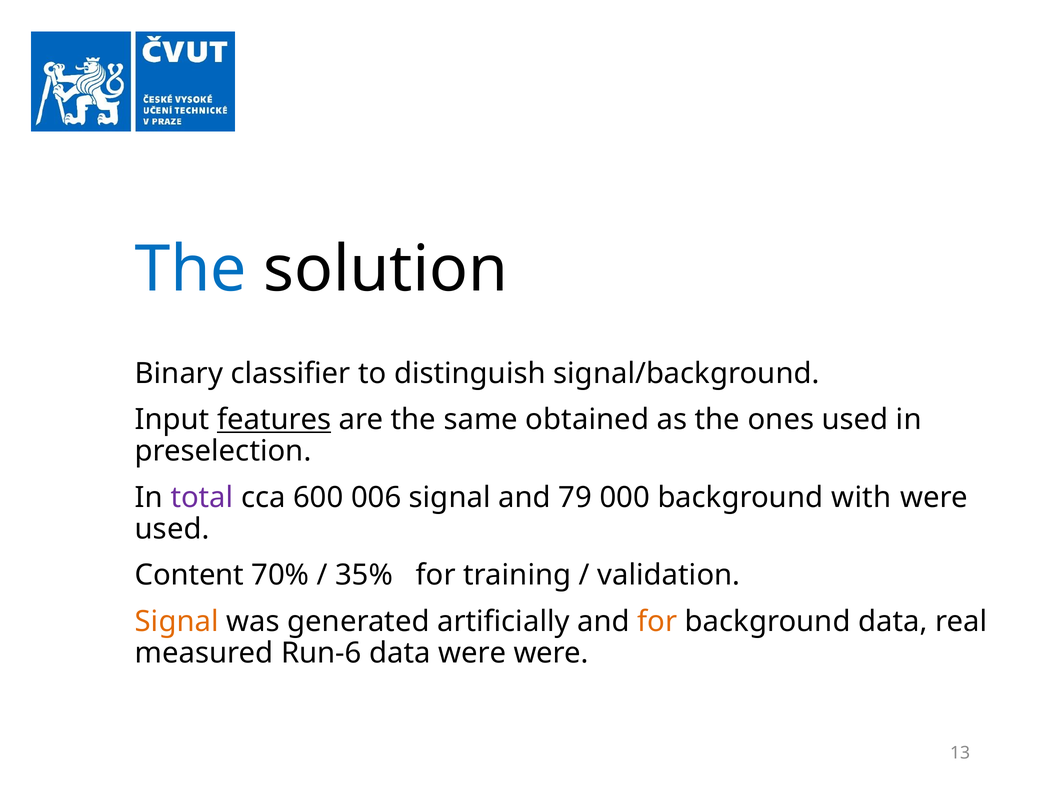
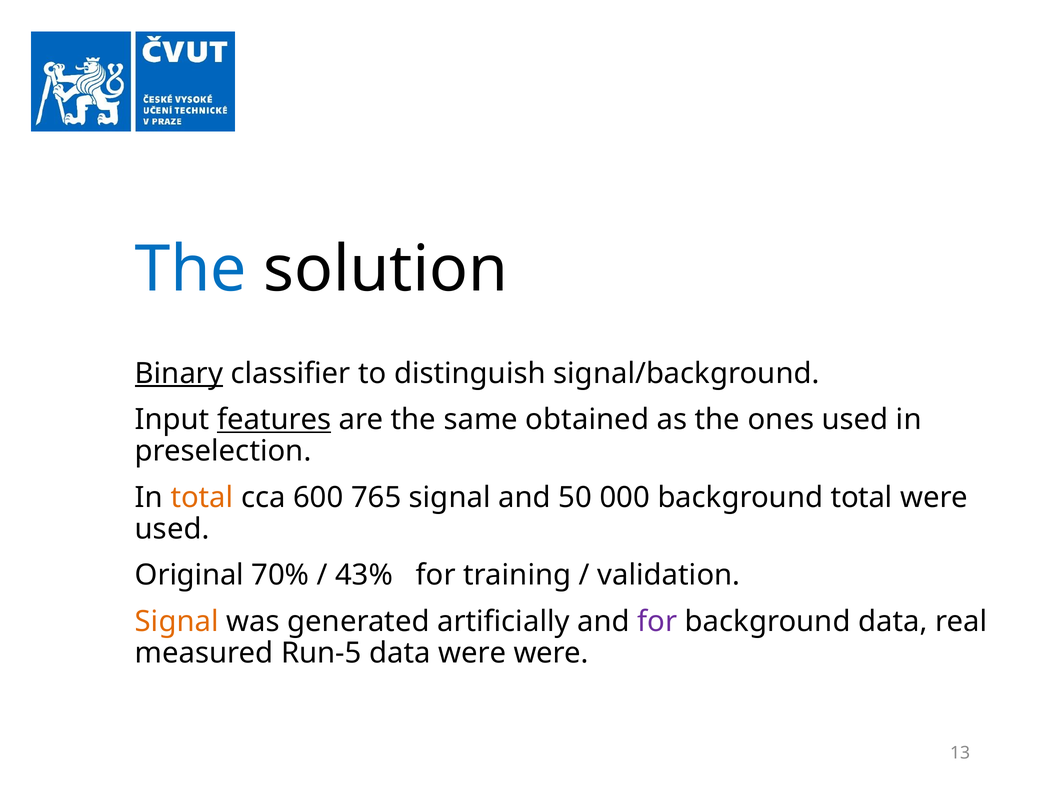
Binary underline: none -> present
total at (202, 497) colour: purple -> orange
006: 006 -> 765
79: 79 -> 50
background with: with -> total
Content: Content -> Original
35%: 35% -> 43%
for at (657, 621) colour: orange -> purple
Run-6: Run-6 -> Run-5
